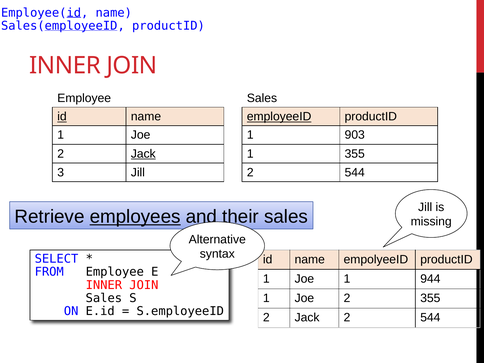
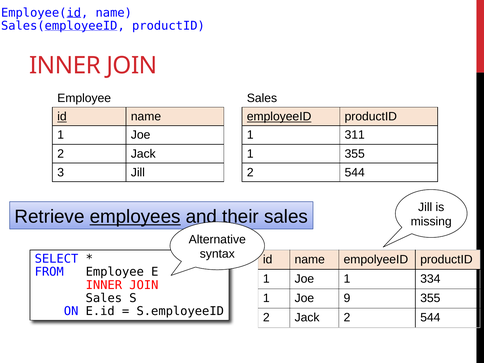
903: 903 -> 311
Jack at (143, 154) underline: present -> none
944: 944 -> 334
2 at (347, 298): 2 -> 9
